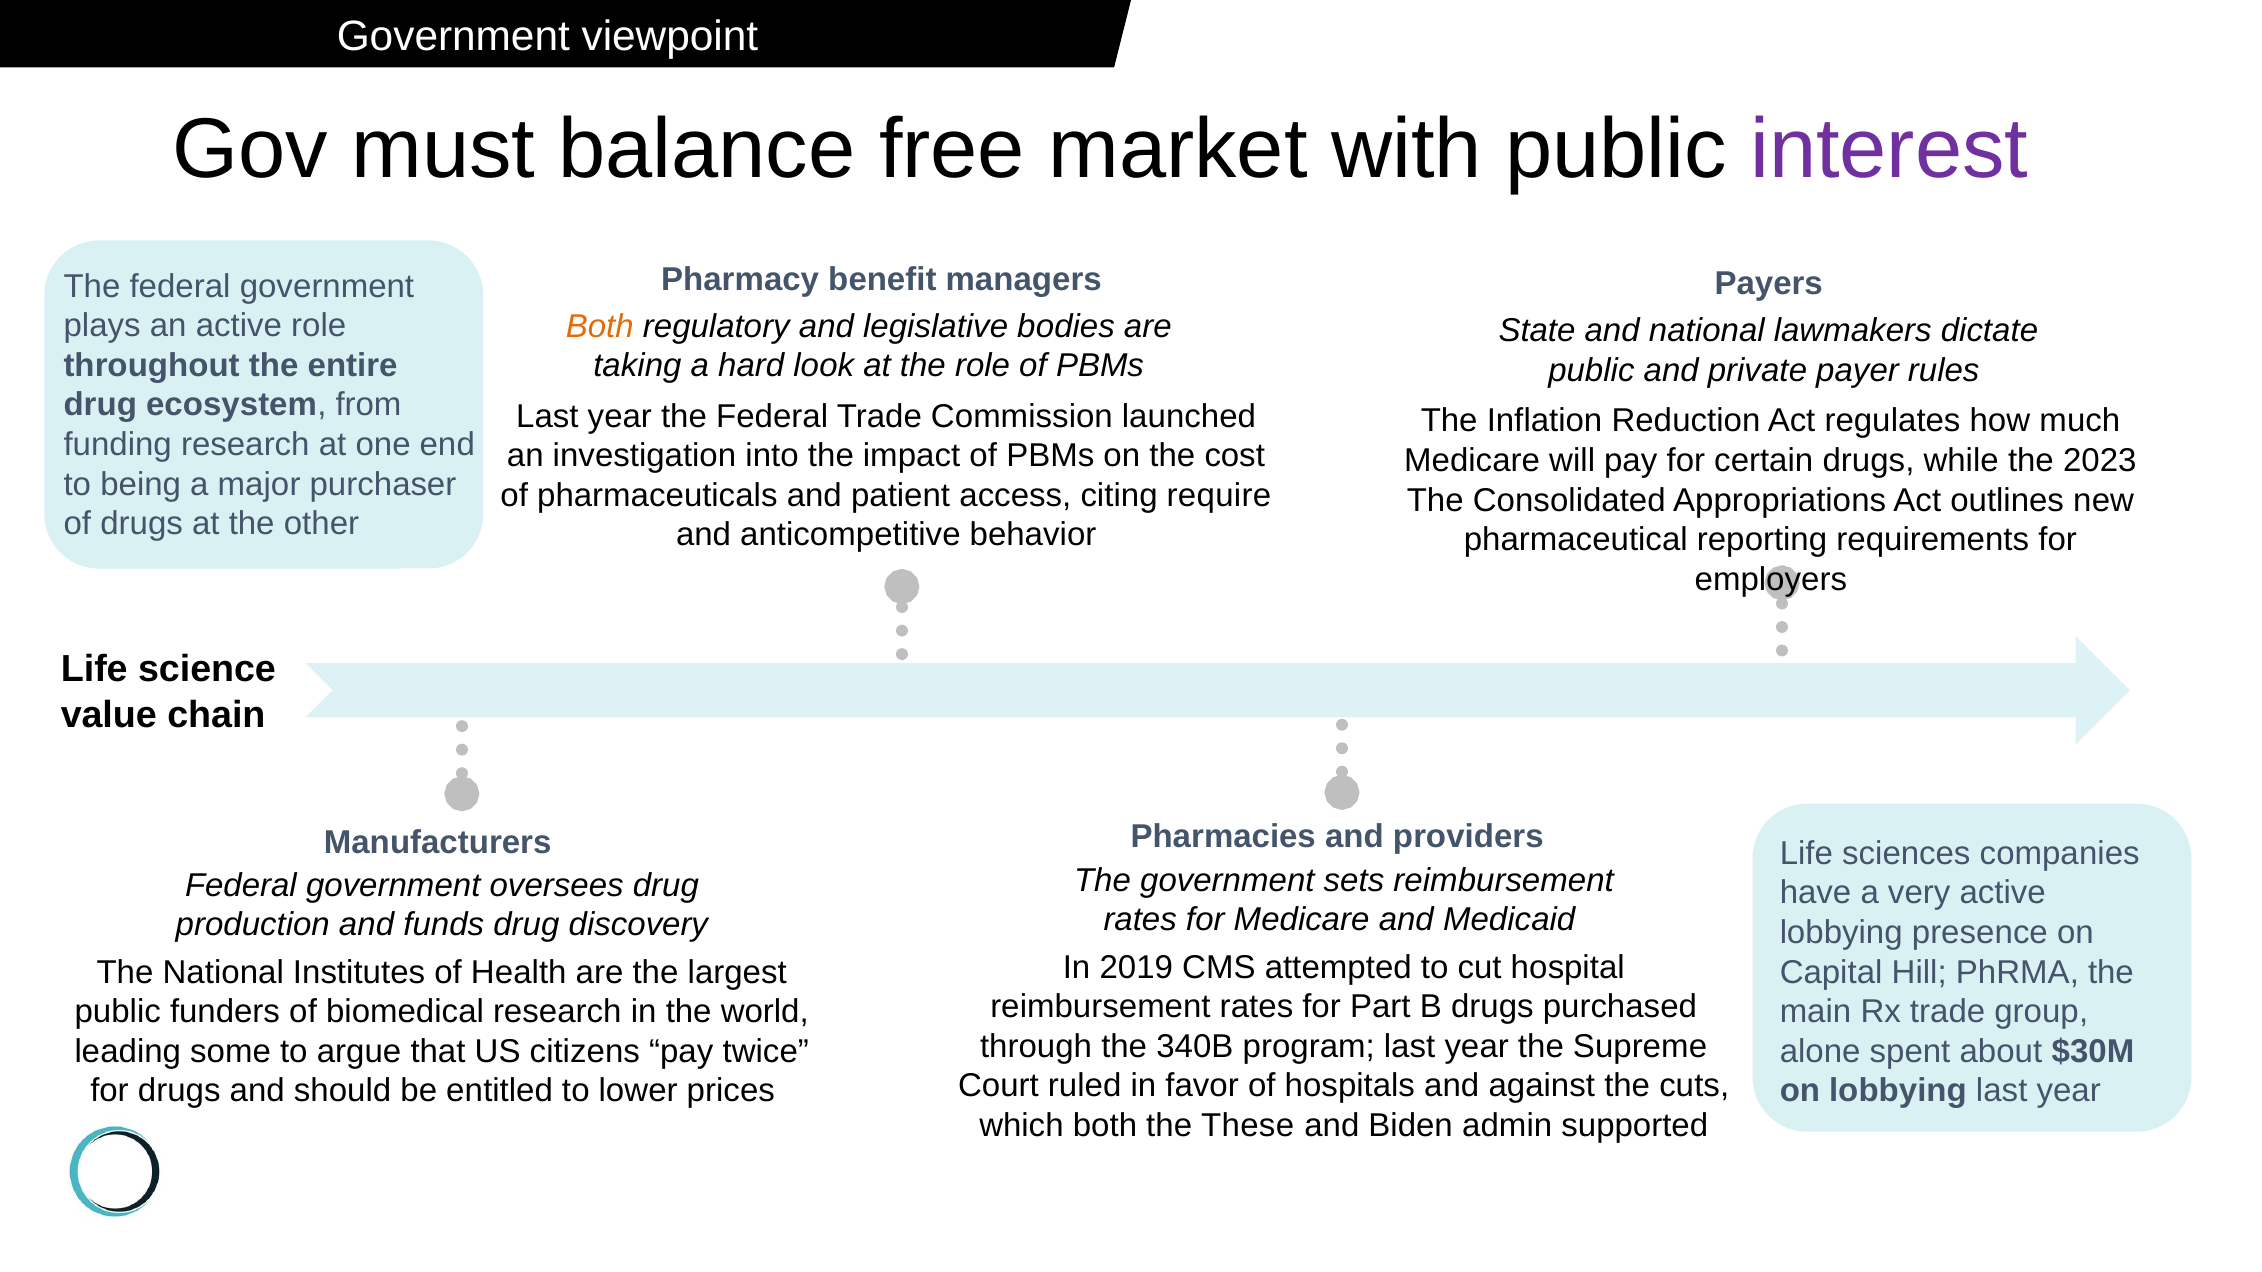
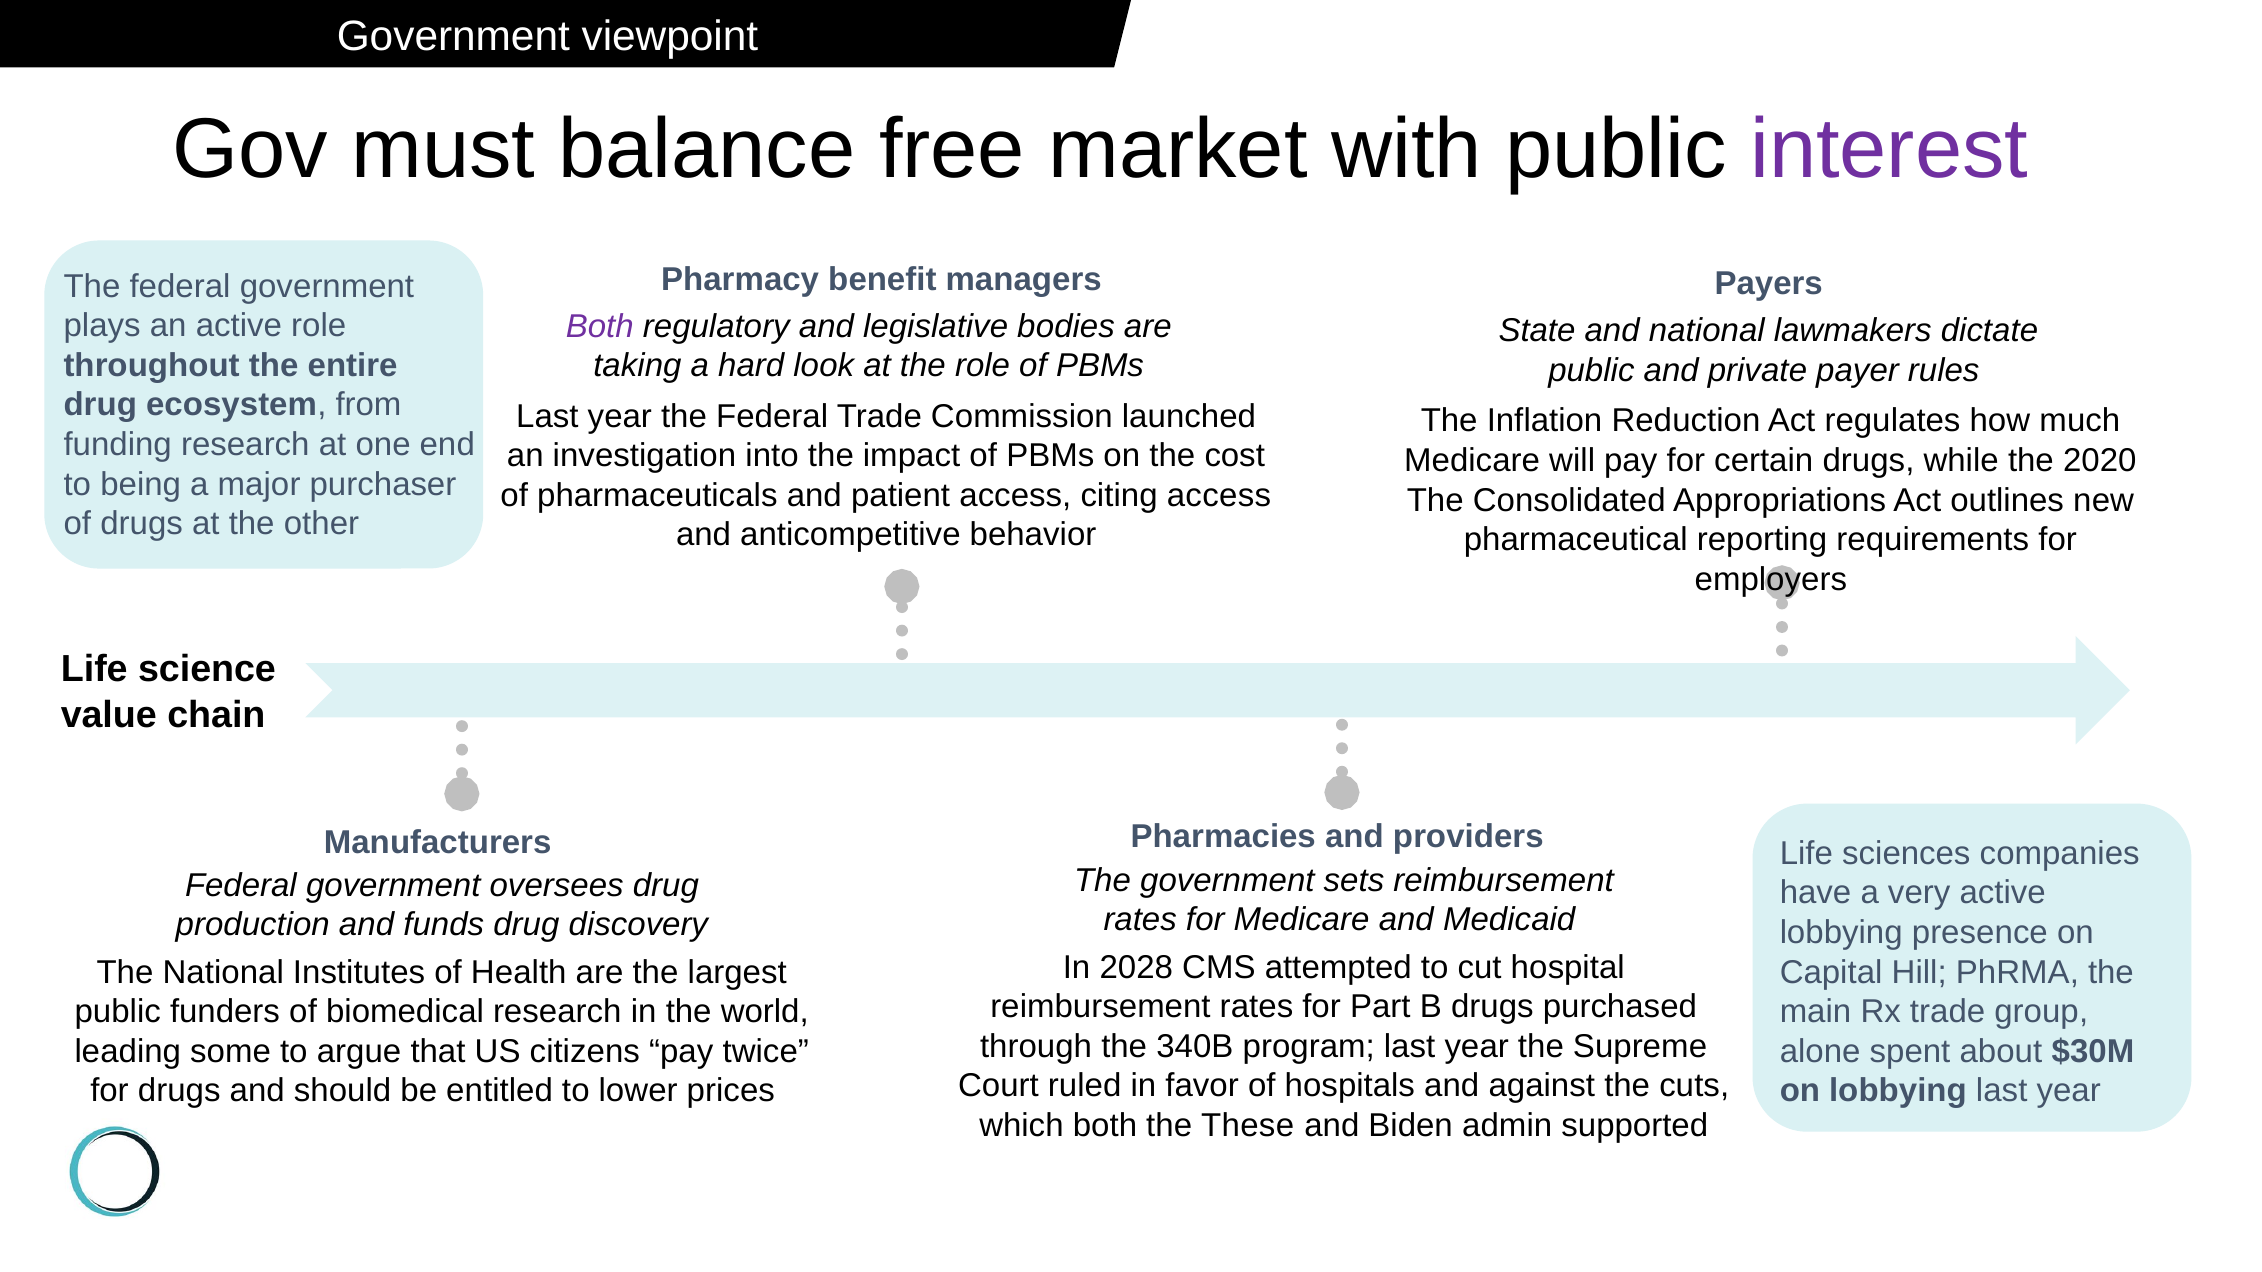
Both at (600, 327) colour: orange -> purple
2023: 2023 -> 2020
citing require: require -> access
2019: 2019 -> 2028
